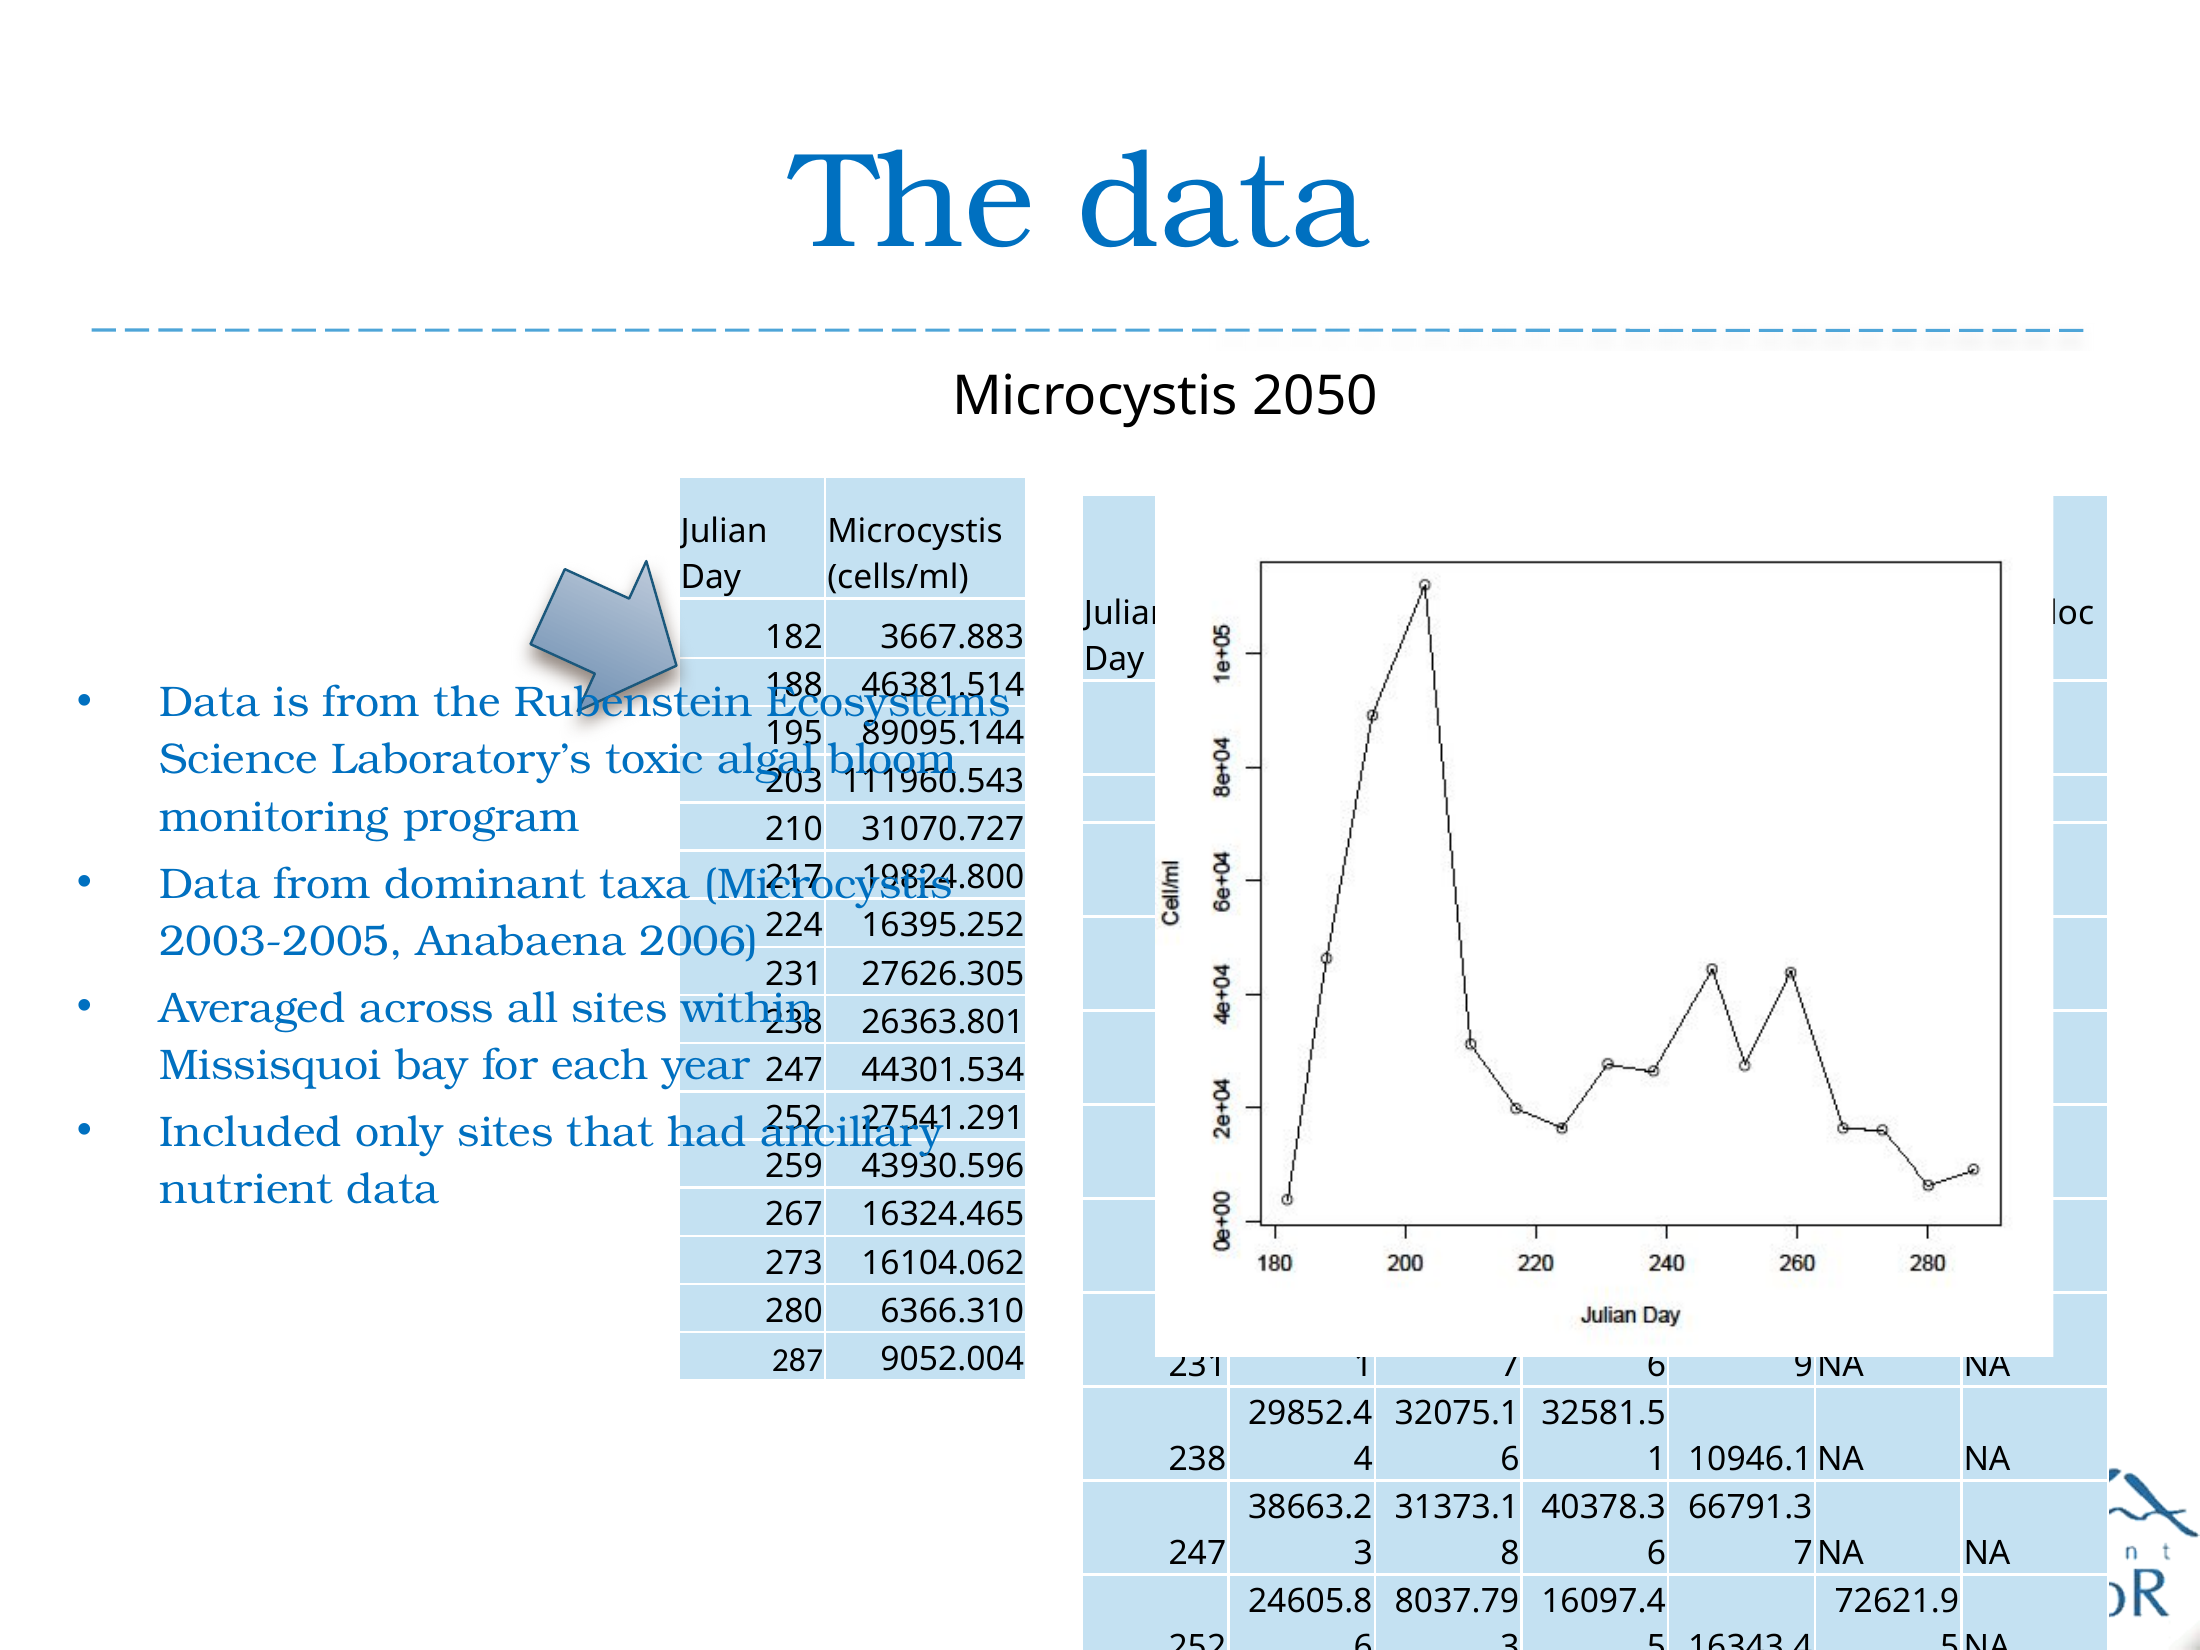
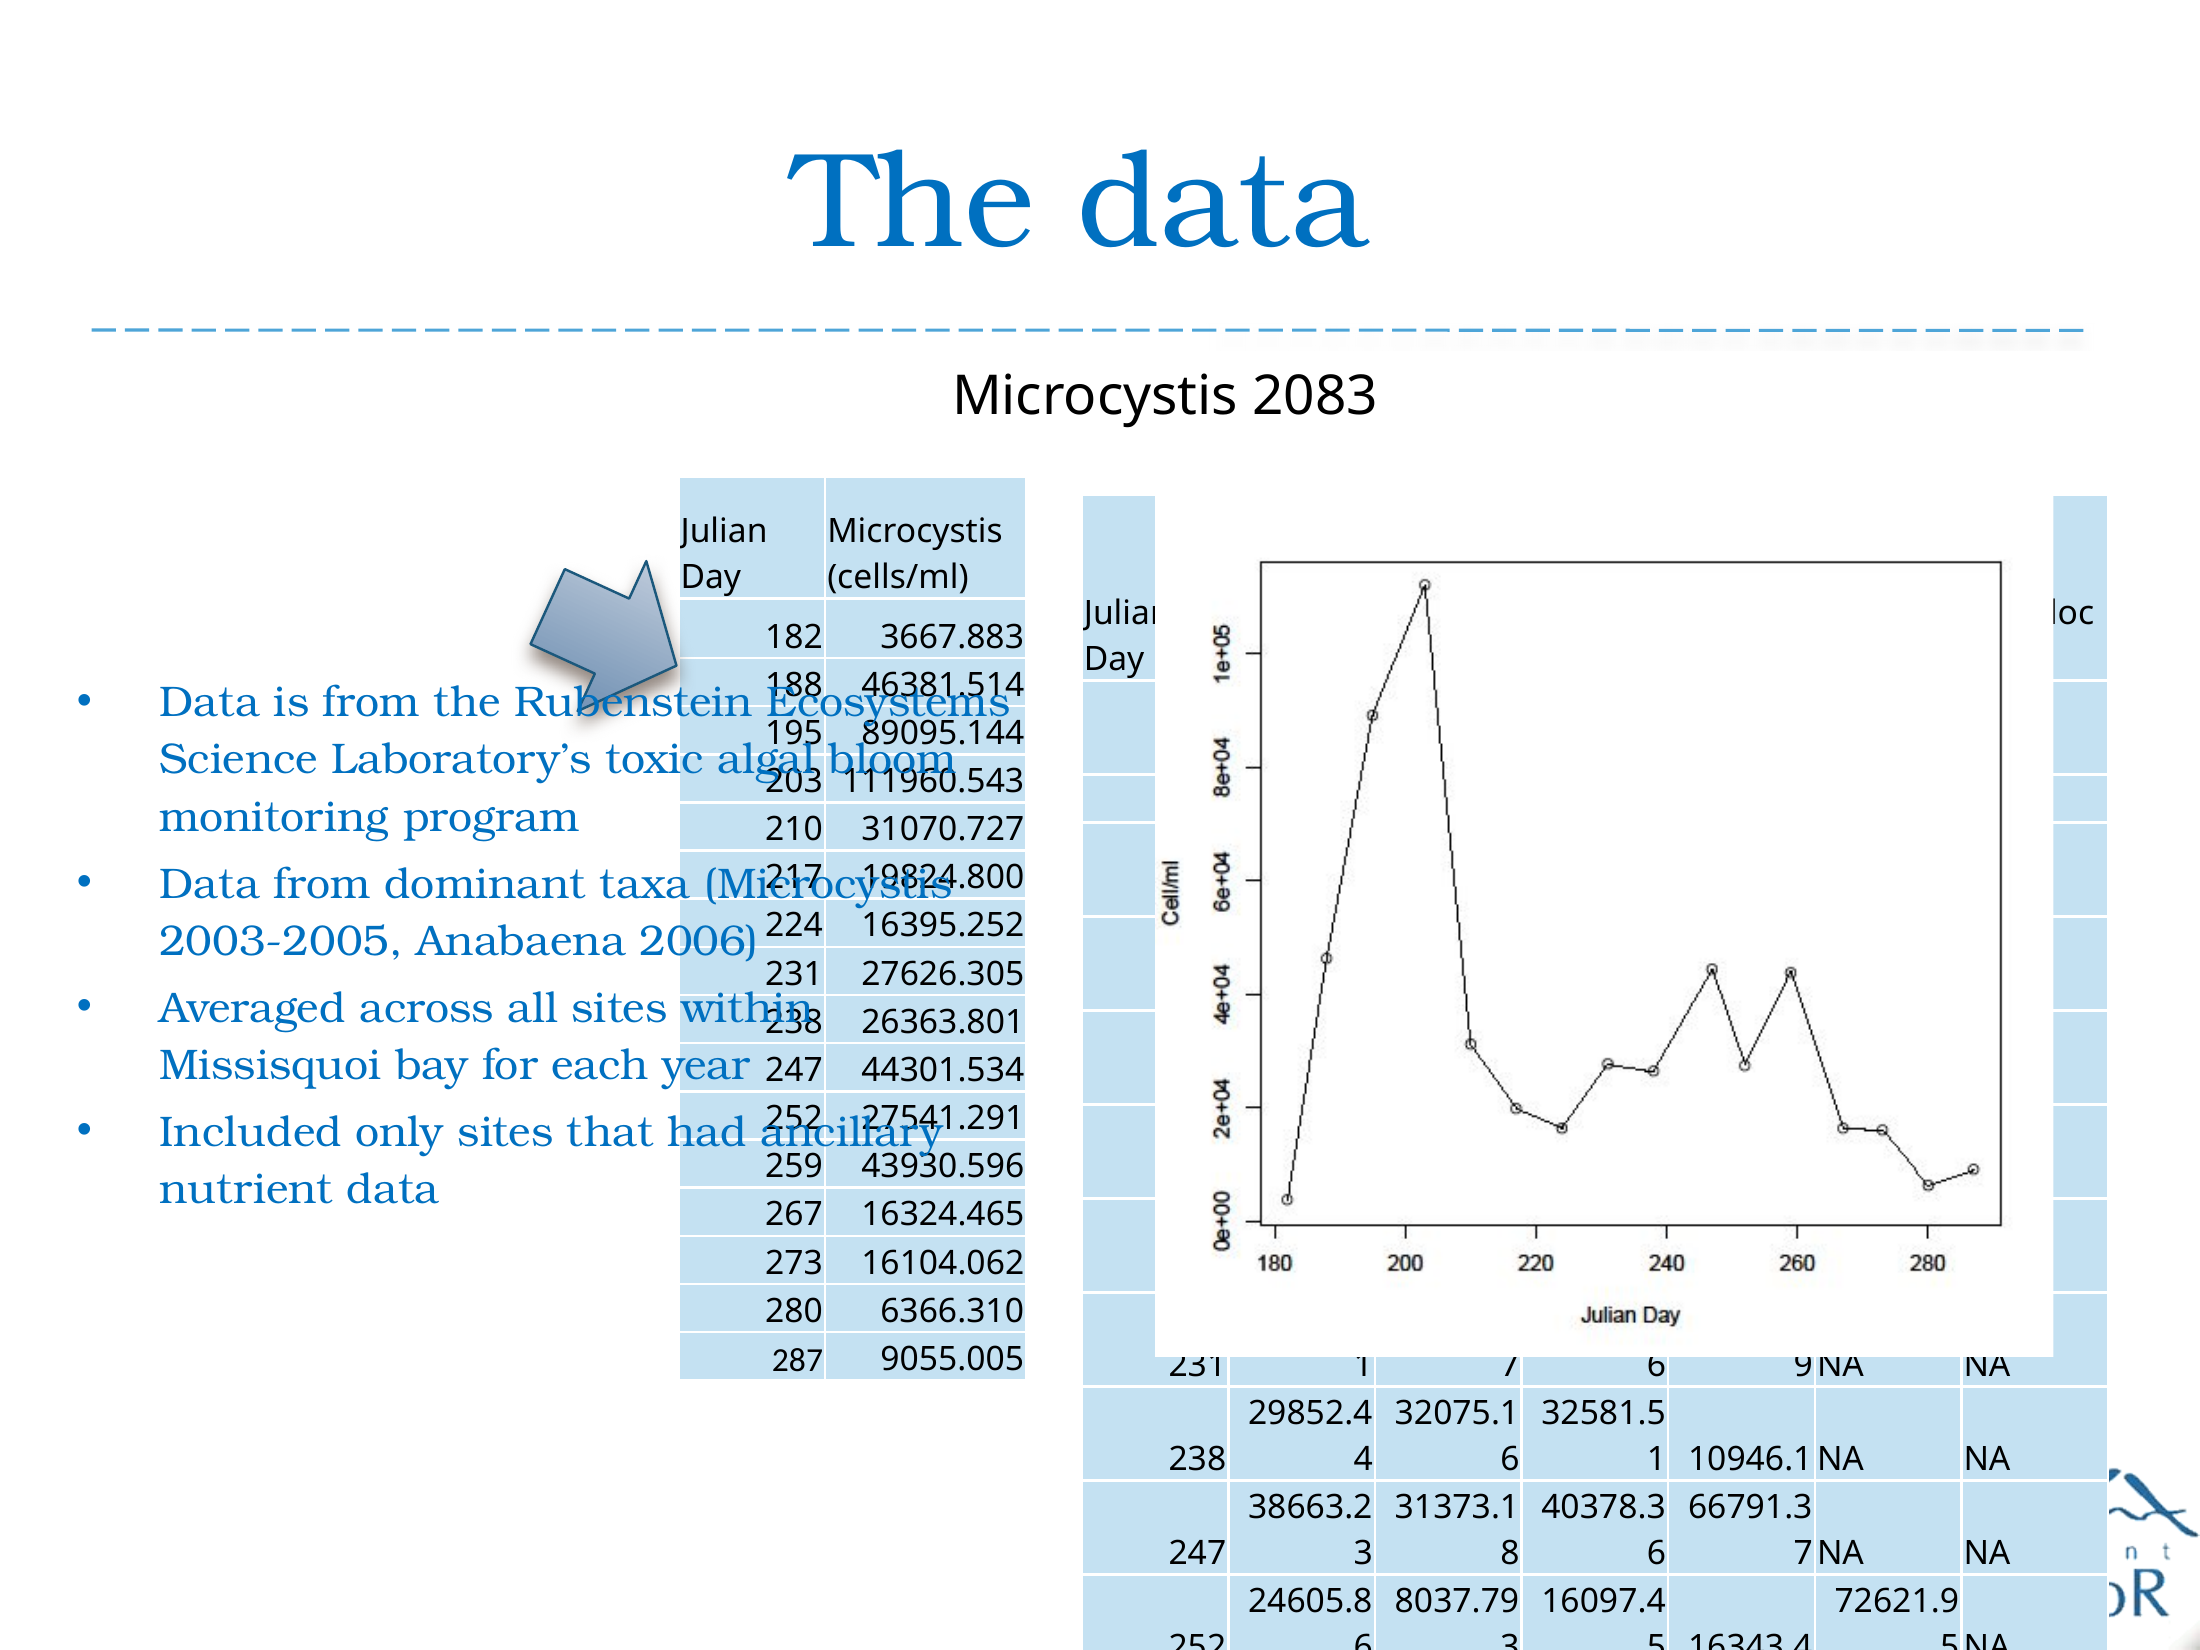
2050: 2050 -> 2083
9052.004: 9052.004 -> 9055.005
